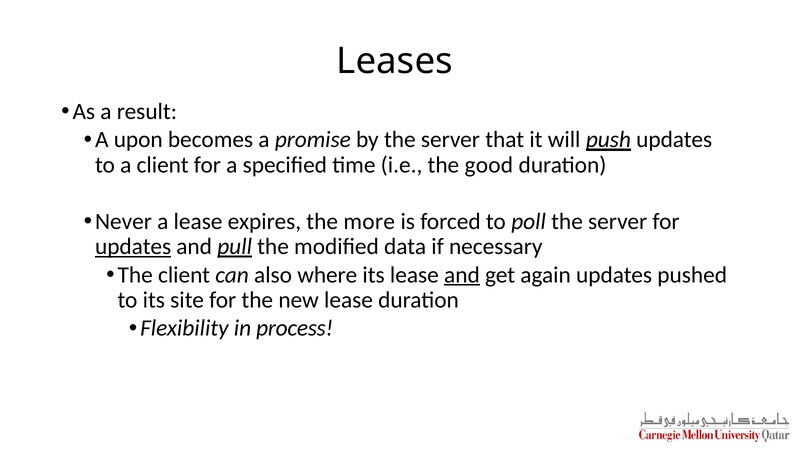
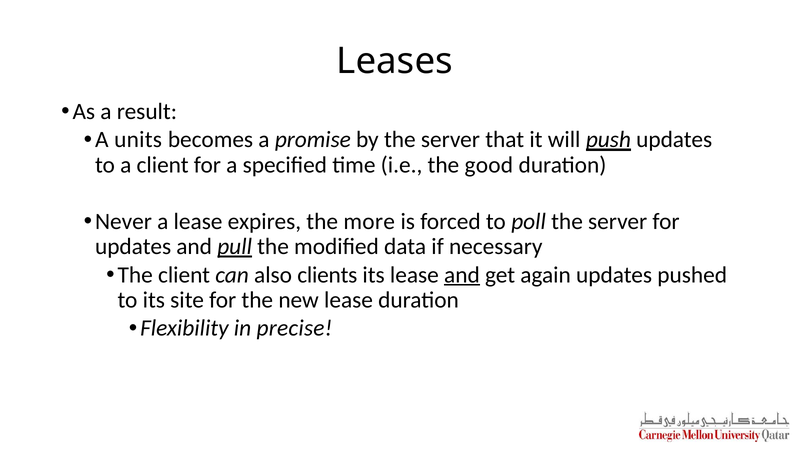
upon: upon -> units
updates at (133, 247) underline: present -> none
where: where -> clients
process: process -> precise
